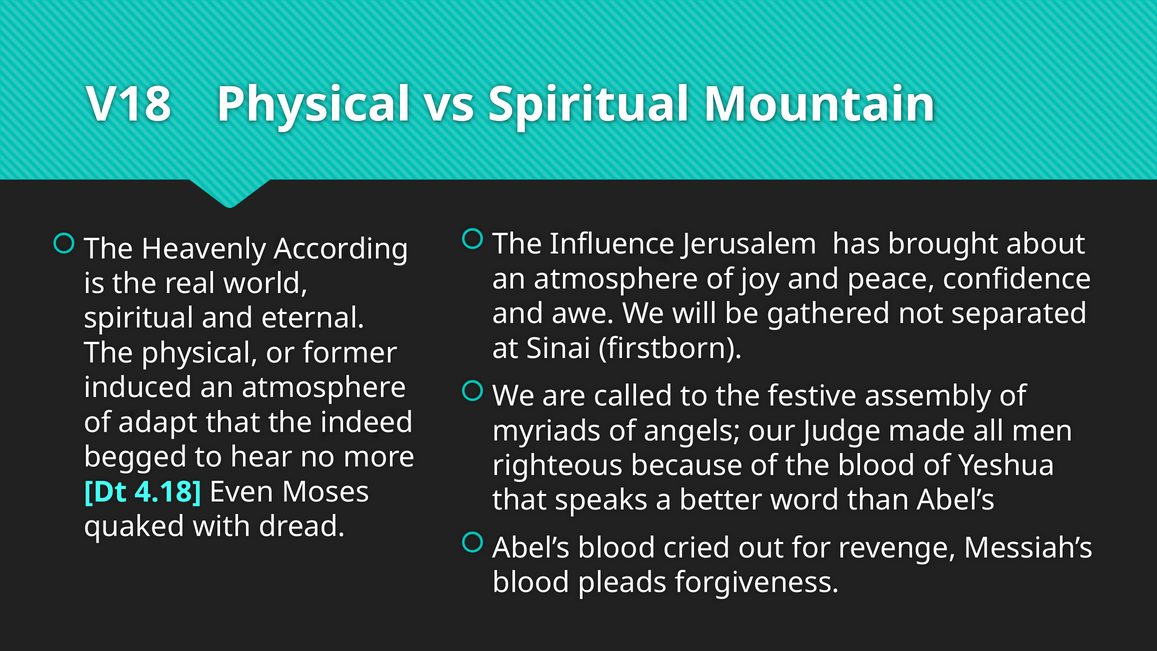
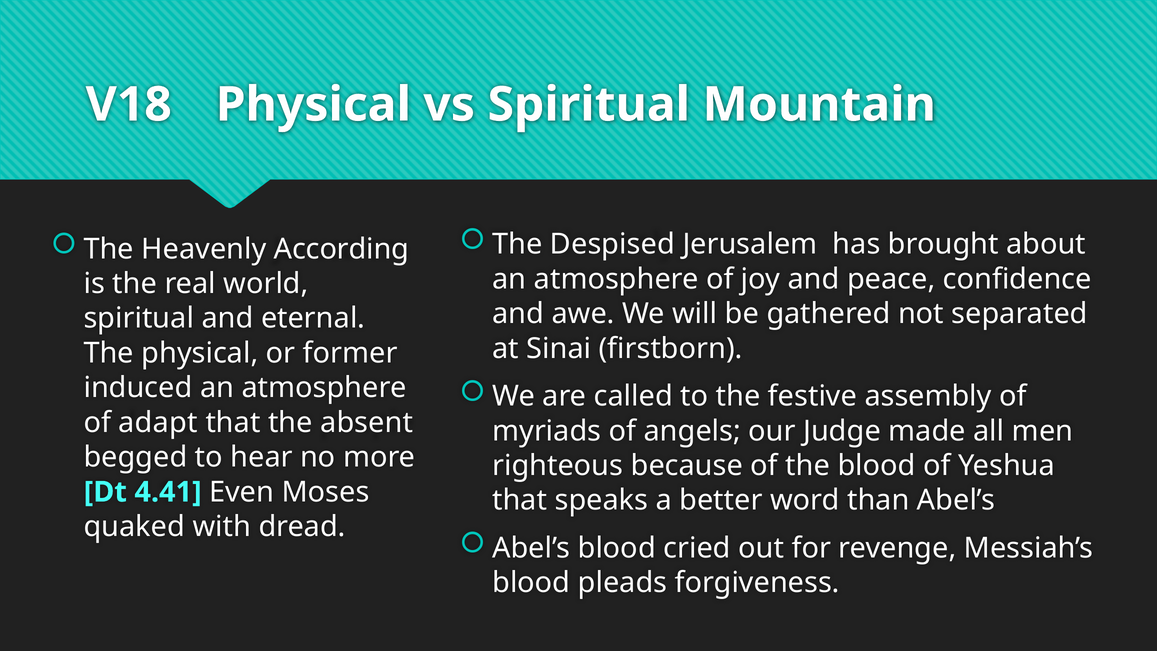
Influence: Influence -> Despised
indeed: indeed -> absent
4.18: 4.18 -> 4.41
